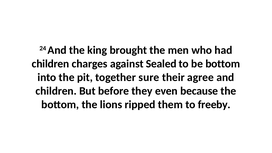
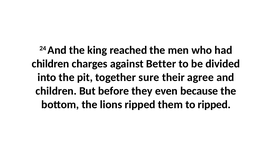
brought: brought -> reached
Sealed: Sealed -> Better
be bottom: bottom -> divided
to freeby: freeby -> ripped
